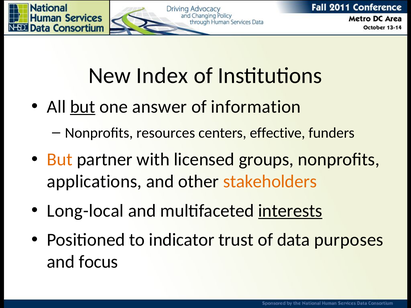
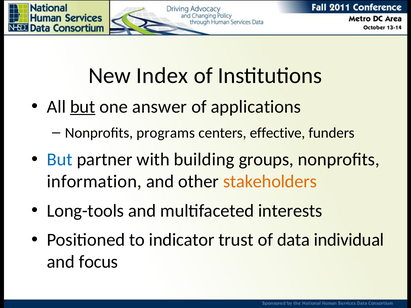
information: information -> applications
resources: resources -> programs
But at (60, 160) colour: orange -> blue
licensed: licensed -> building
applications: applications -> information
Long-local: Long-local -> Long-tools
interests underline: present -> none
purposes: purposes -> individual
